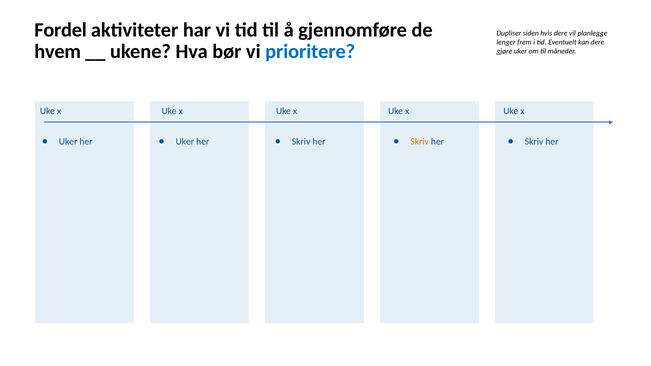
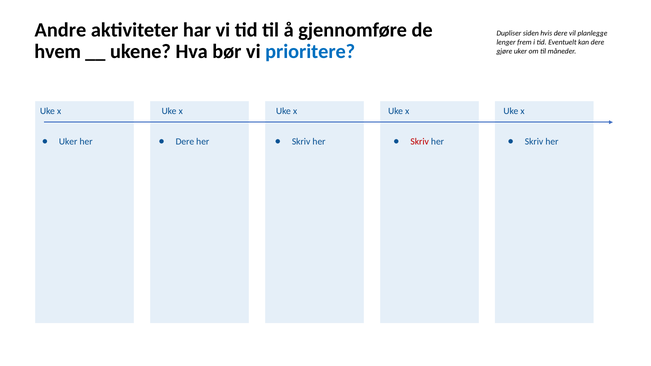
Fordel: Fordel -> Andre
Uker at (185, 142): Uker -> Dere
Skriv at (420, 142) colour: orange -> red
